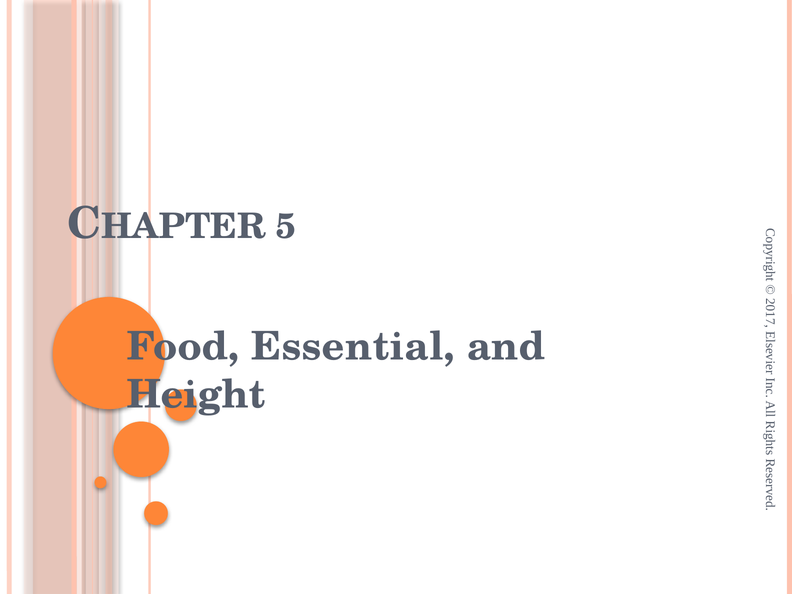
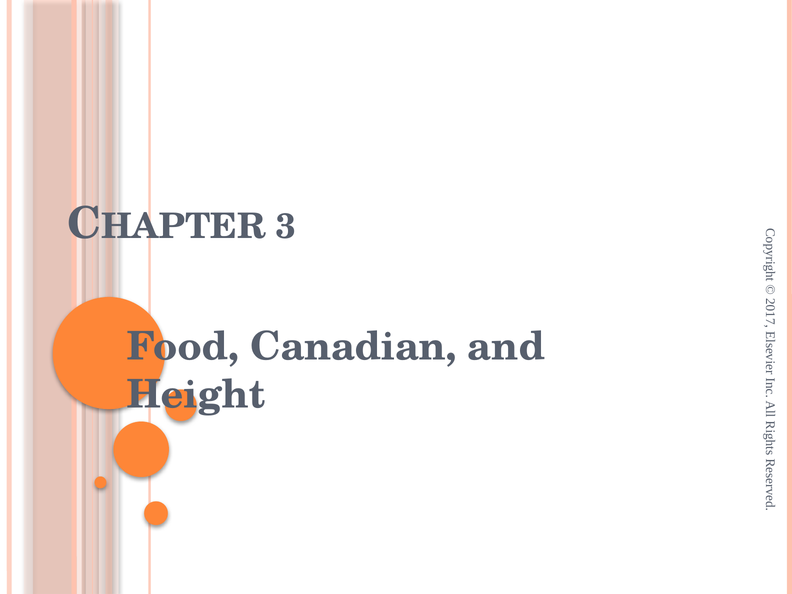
5: 5 -> 3
Essential: Essential -> Canadian
